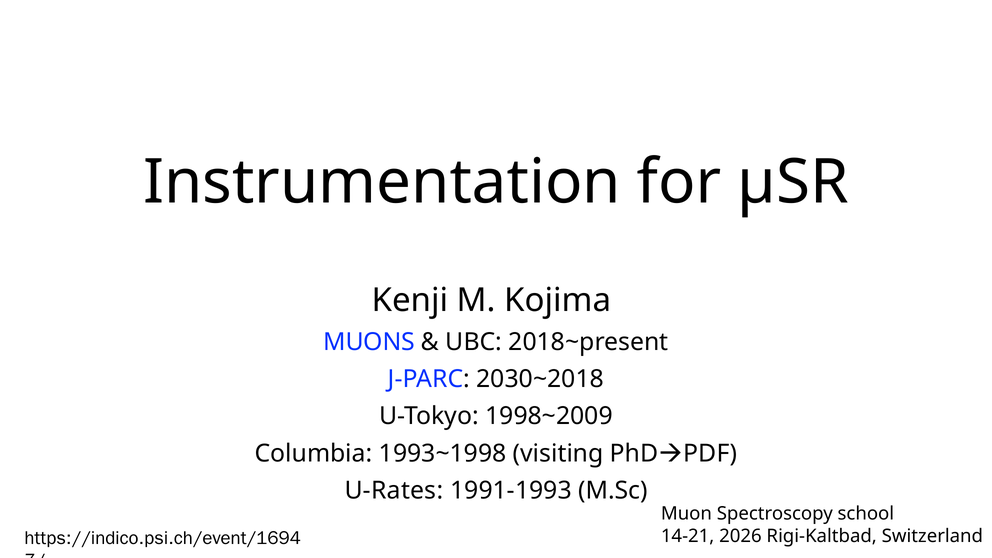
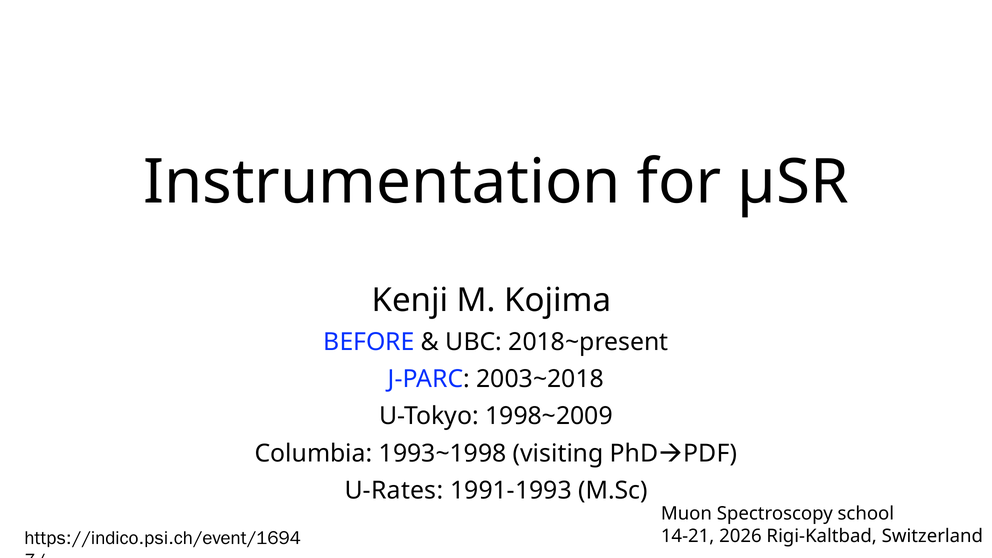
MUONS: MUONS -> BEFORE
2030~2018: 2030~2018 -> 2003~2018
